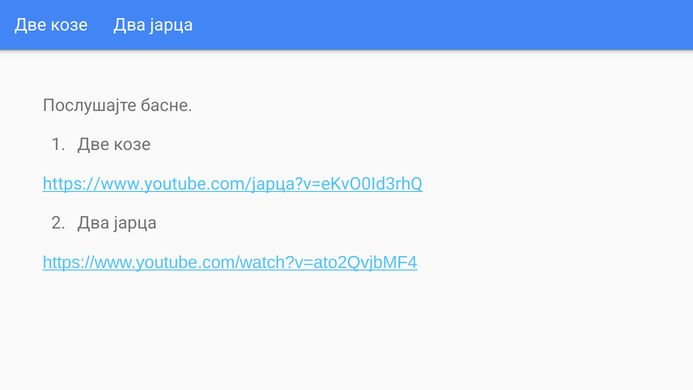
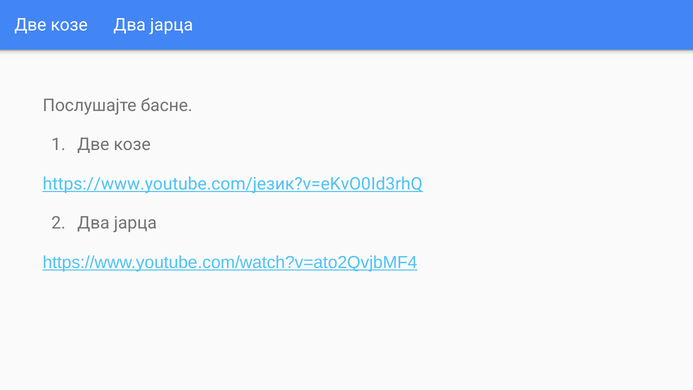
https://www.youtube.com/јарца?v=eKvO0Id3rhQ: https://www.youtube.com/јарца?v=eKvO0Id3rhQ -> https://www.youtube.com/језик?v=eKvO0Id3rhQ
